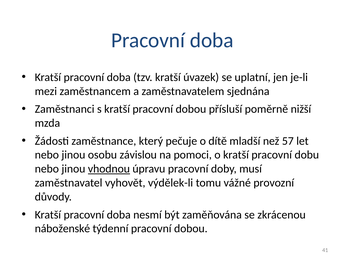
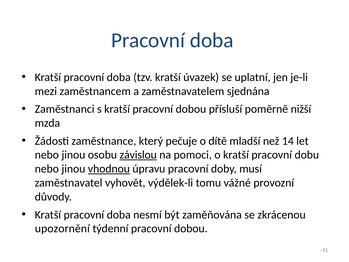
57: 57 -> 14
závislou underline: none -> present
náboženské: náboženské -> upozornění
